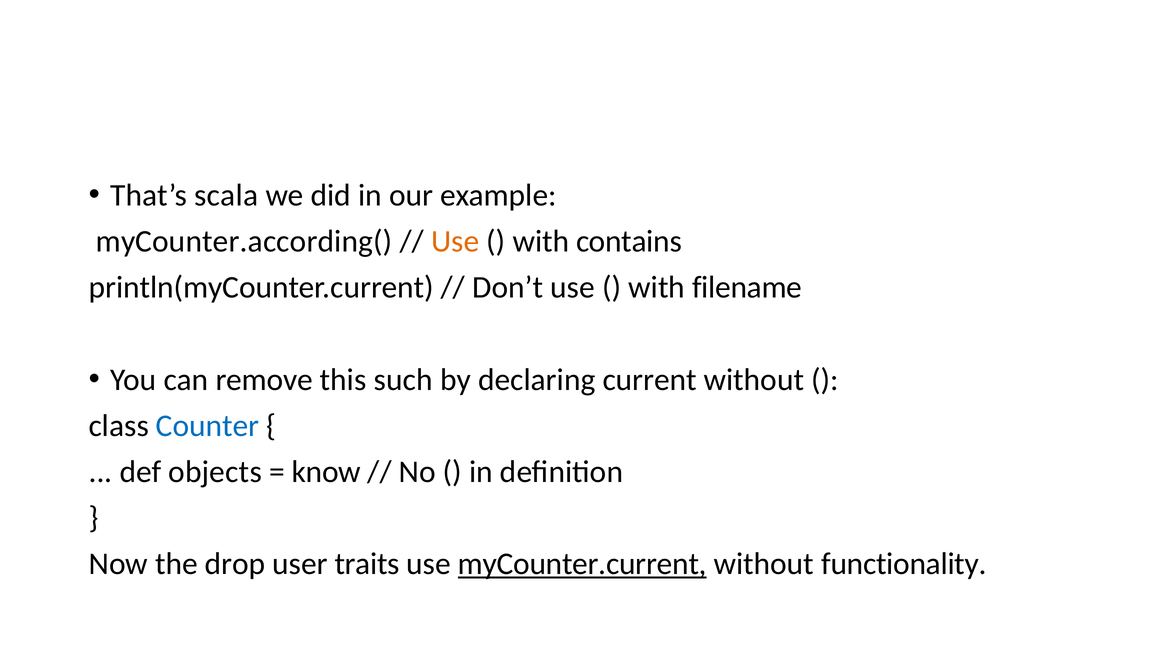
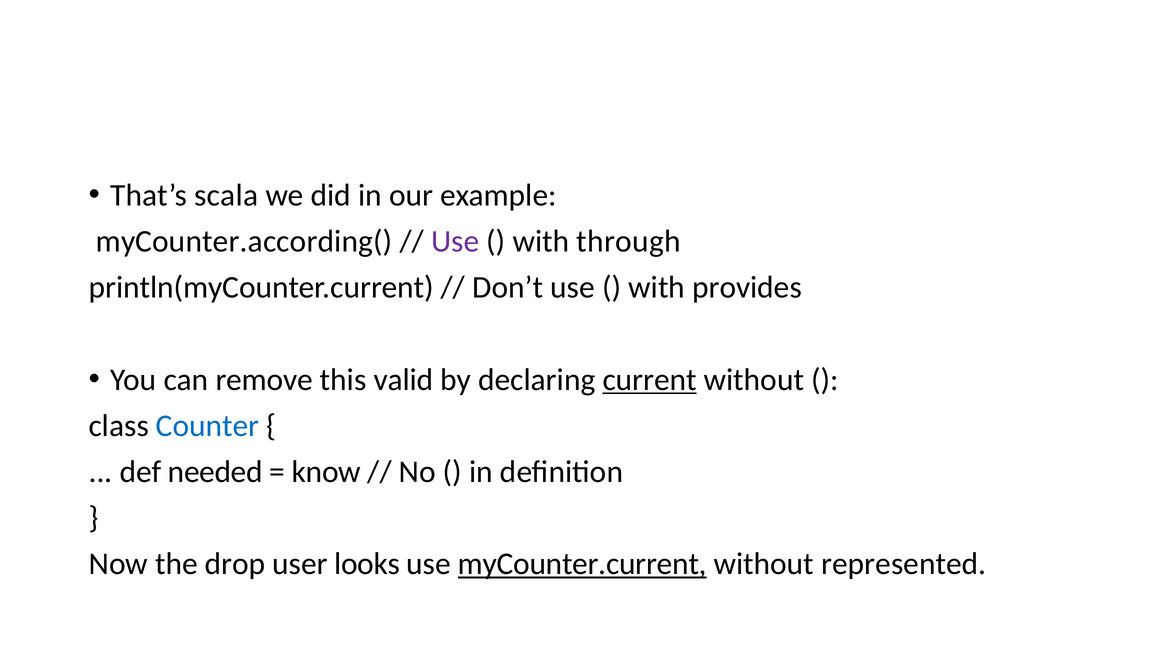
Use at (455, 241) colour: orange -> purple
contains: contains -> through
filename: filename -> provides
such: such -> valid
current underline: none -> present
objects: objects -> needed
traits: traits -> looks
functionality: functionality -> represented
